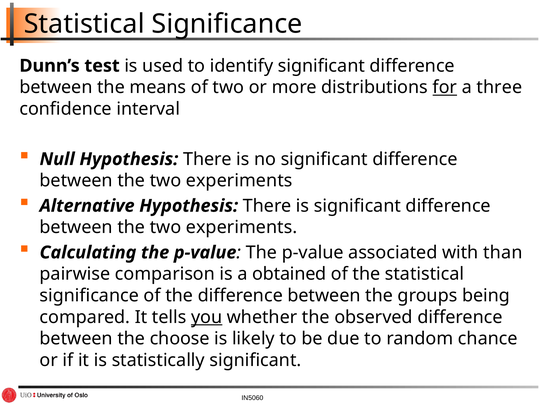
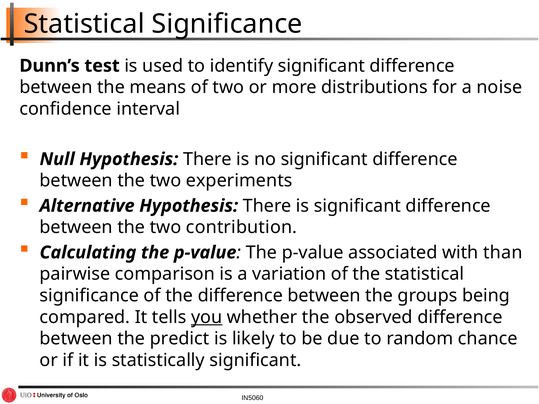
for underline: present -> none
three: three -> noise
experiments at (242, 228): experiments -> contribution
obtained: obtained -> variation
choose: choose -> predict
